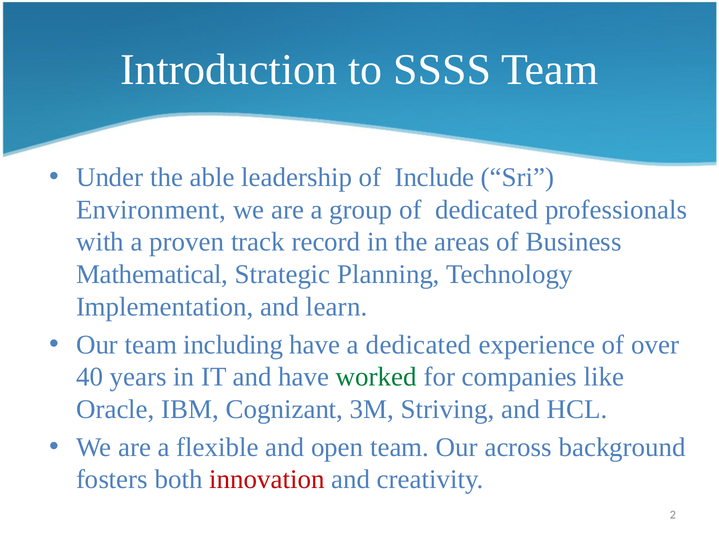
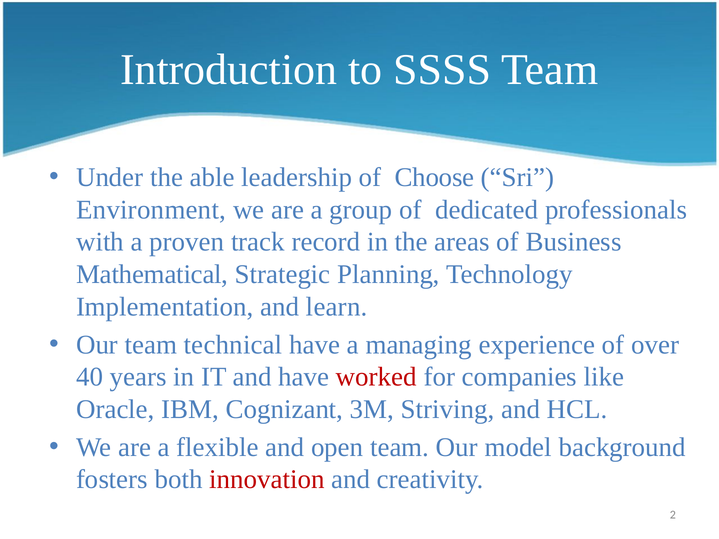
Include: Include -> Choose
including: including -> technical
a dedicated: dedicated -> managing
worked colour: green -> red
across: across -> model
